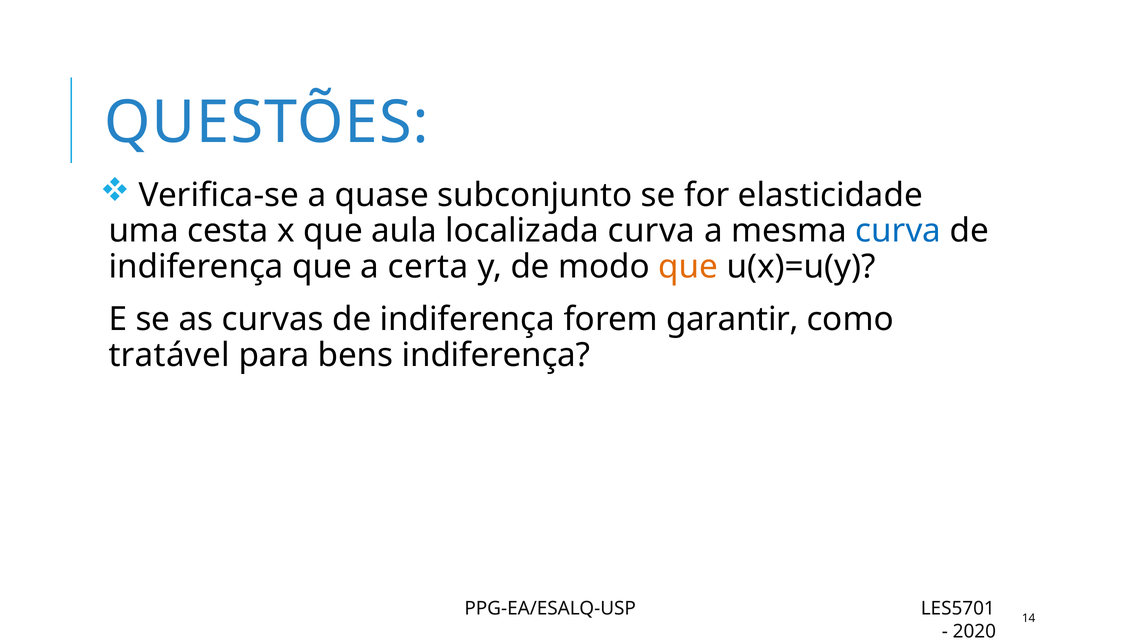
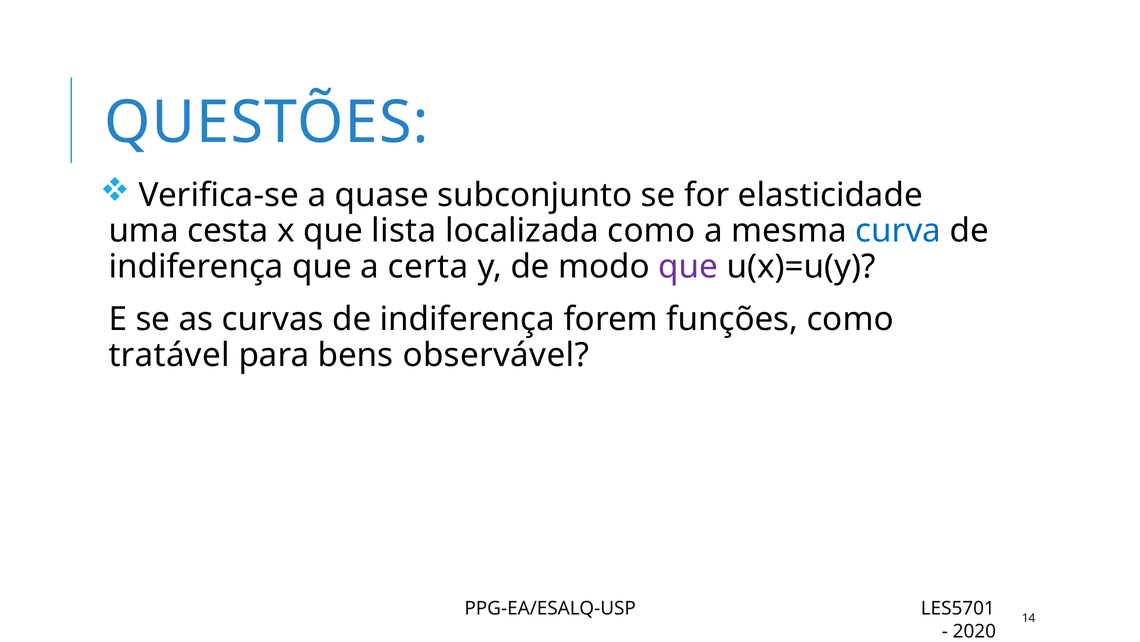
aula: aula -> lista
localizada curva: curva -> como
que at (688, 266) colour: orange -> purple
garantir: garantir -> funções
bens indiferença: indiferença -> observável
